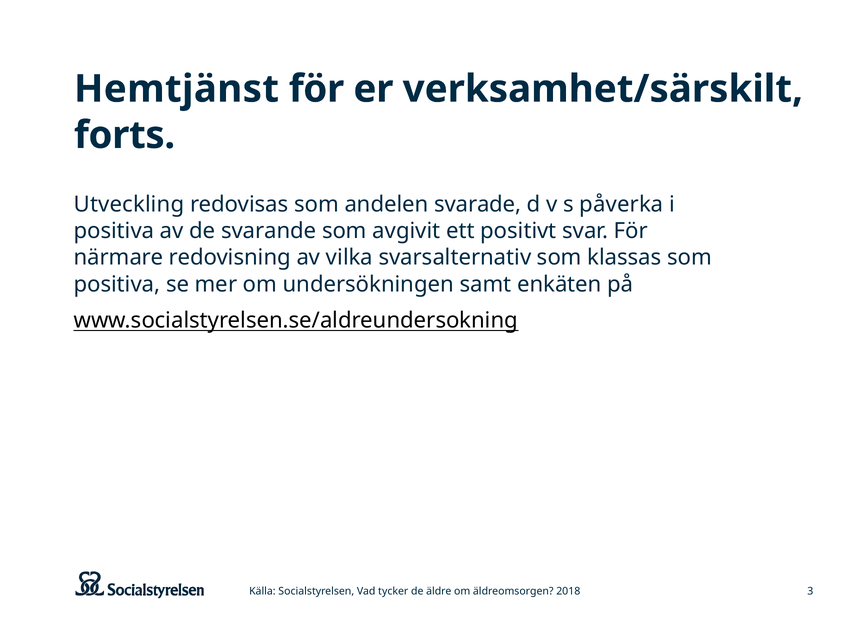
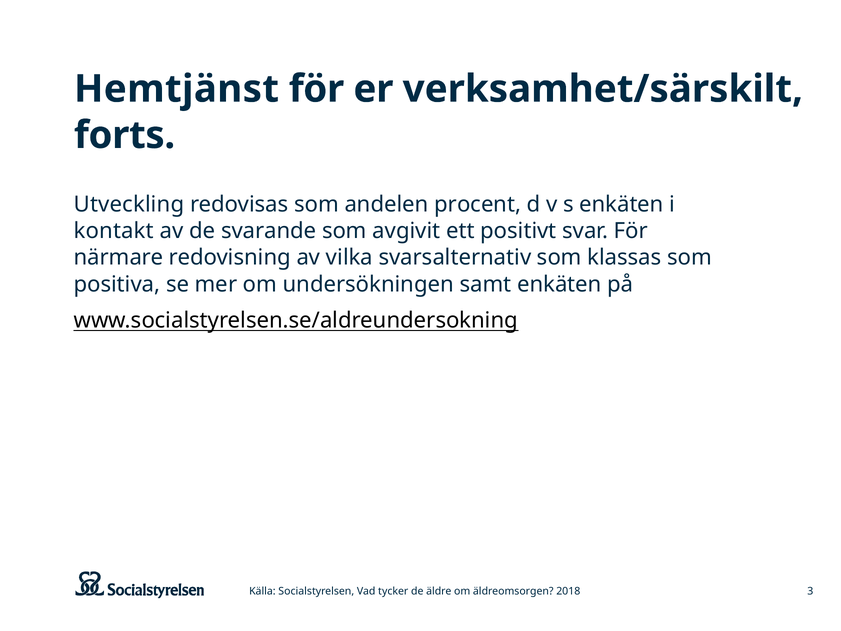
svarade: svarade -> procent
s påverka: påverka -> enkäten
positiva at (114, 231): positiva -> kontakt
